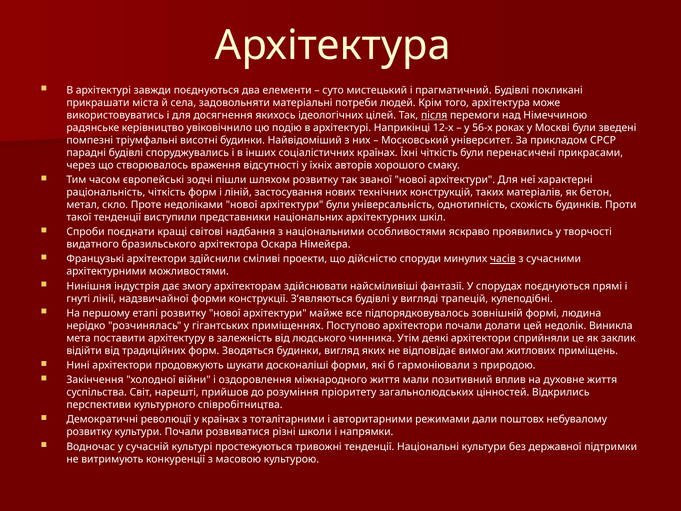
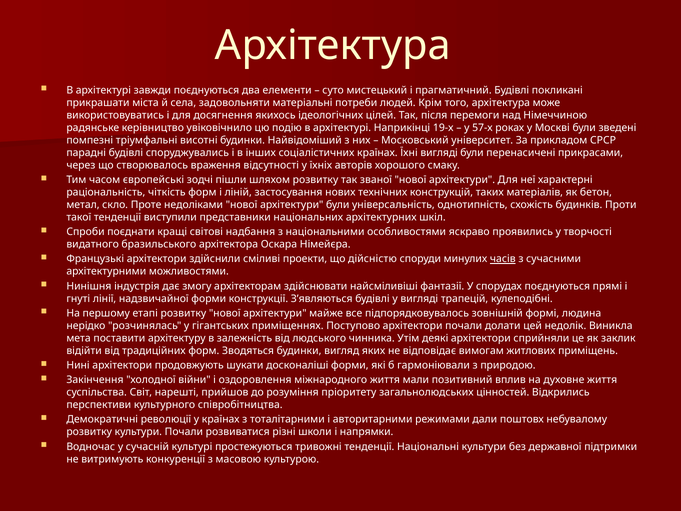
після underline: present -> none
12‑х: 12‑х -> 19‑х
56-х: 56-х -> 57-х
Їхні чіткість: чіткість -> вигляді
